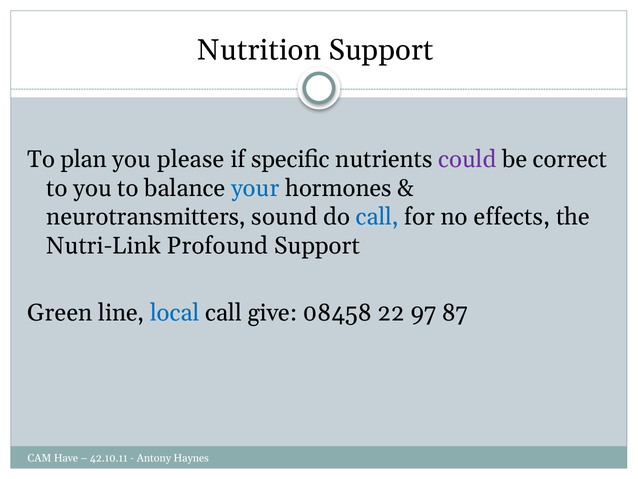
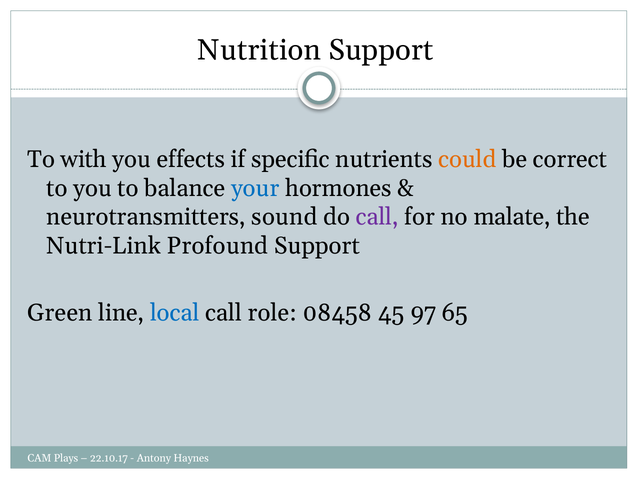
plan: plan -> with
please: please -> effects
could colour: purple -> orange
call at (377, 217) colour: blue -> purple
effects: effects -> malate
give: give -> role
22: 22 -> 45
87: 87 -> 65
Have: Have -> Plays
42.10.11: 42.10.11 -> 22.10.17
